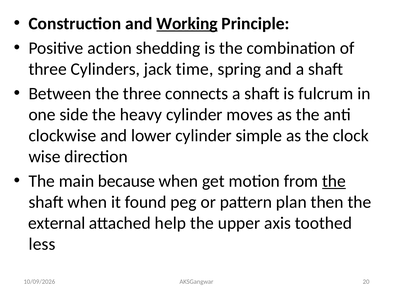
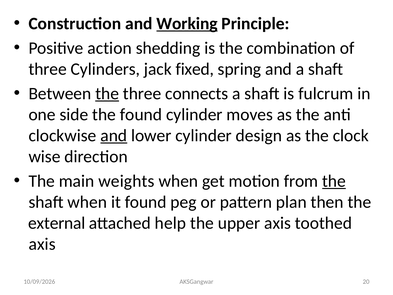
time: time -> fixed
the at (107, 93) underline: none -> present
the heavy: heavy -> found
and at (114, 135) underline: none -> present
simple: simple -> design
because: because -> weights
less at (42, 244): less -> axis
